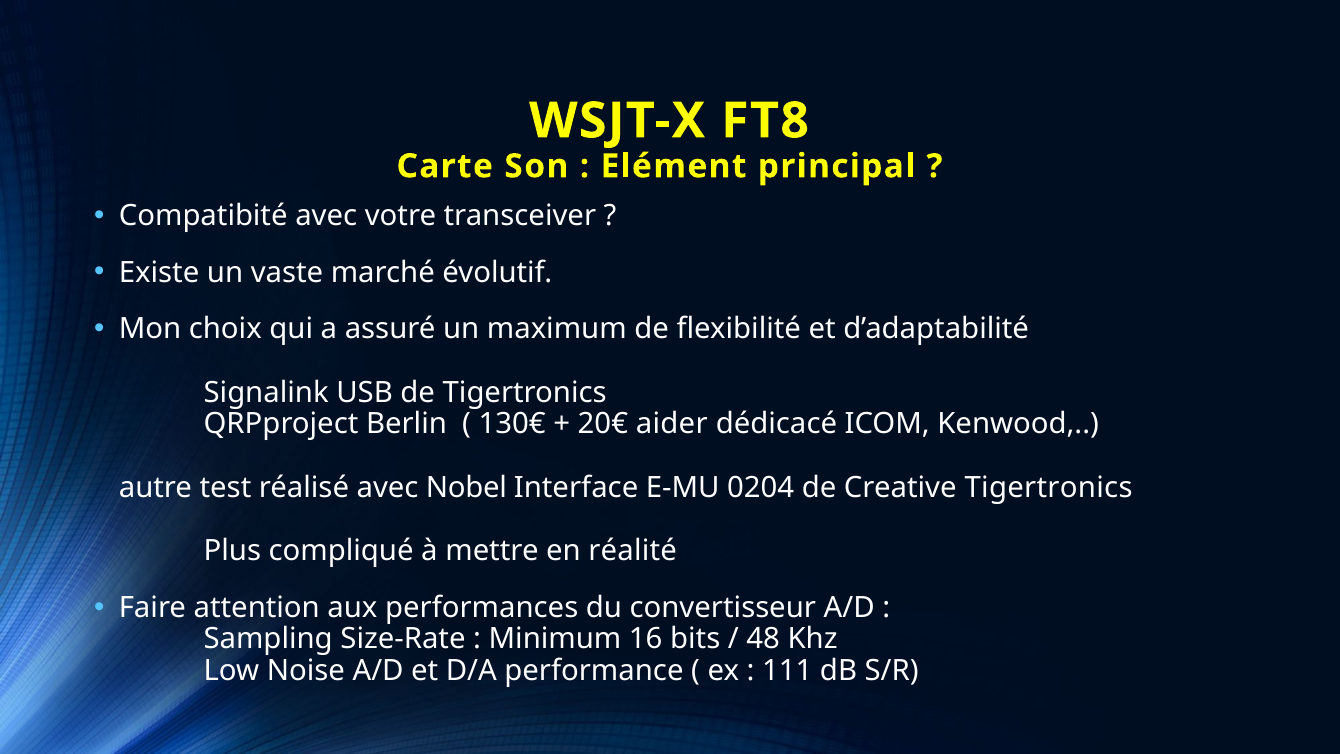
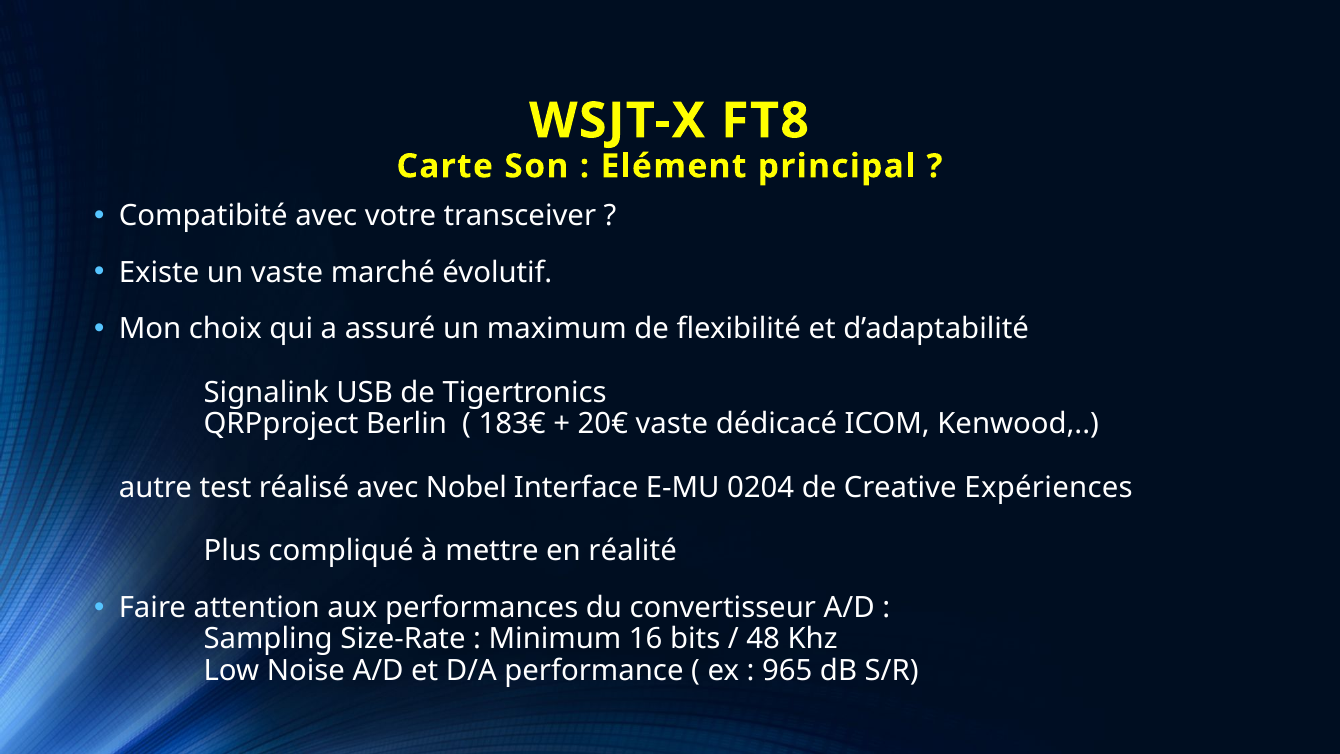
130€: 130€ -> 183€
20€ aider: aider -> vaste
Creative Tigertronics: Tigertronics -> Expériences
111: 111 -> 965
